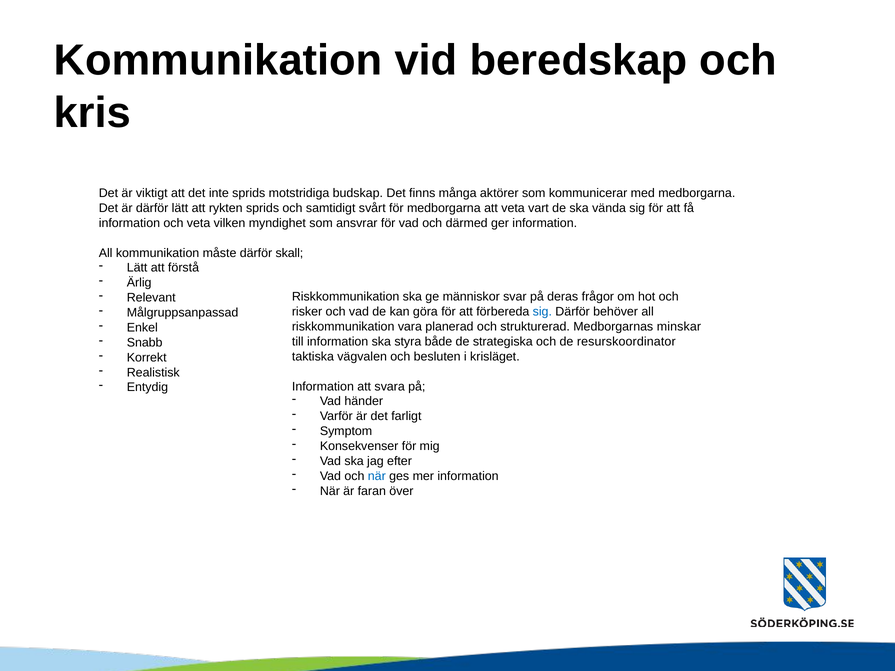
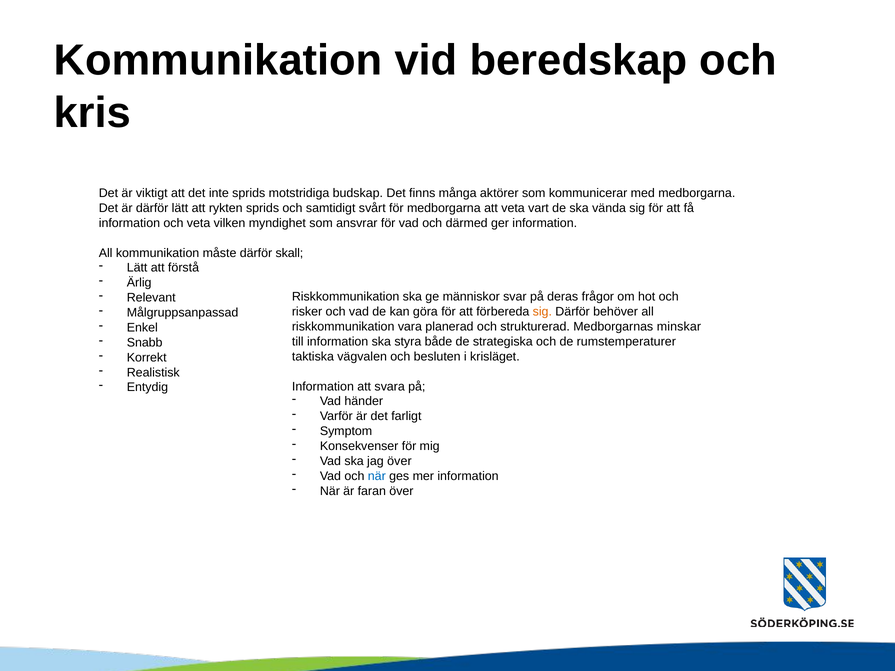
sig at (542, 312) colour: blue -> orange
resurskoordinator: resurskoordinator -> rumstemperaturer
jag efter: efter -> över
